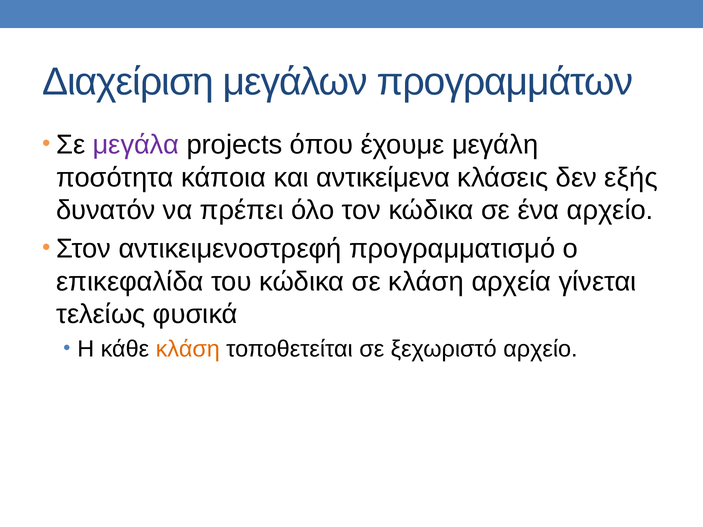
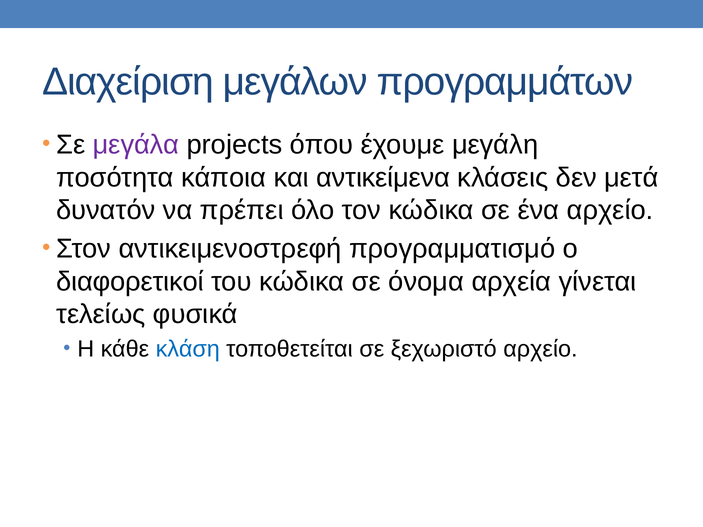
εξής: εξής -> μετά
επικεφαλίδα: επικεφαλίδα -> διαφορετικοί
σε κλάση: κλάση -> όνομα
κλάση at (188, 349) colour: orange -> blue
